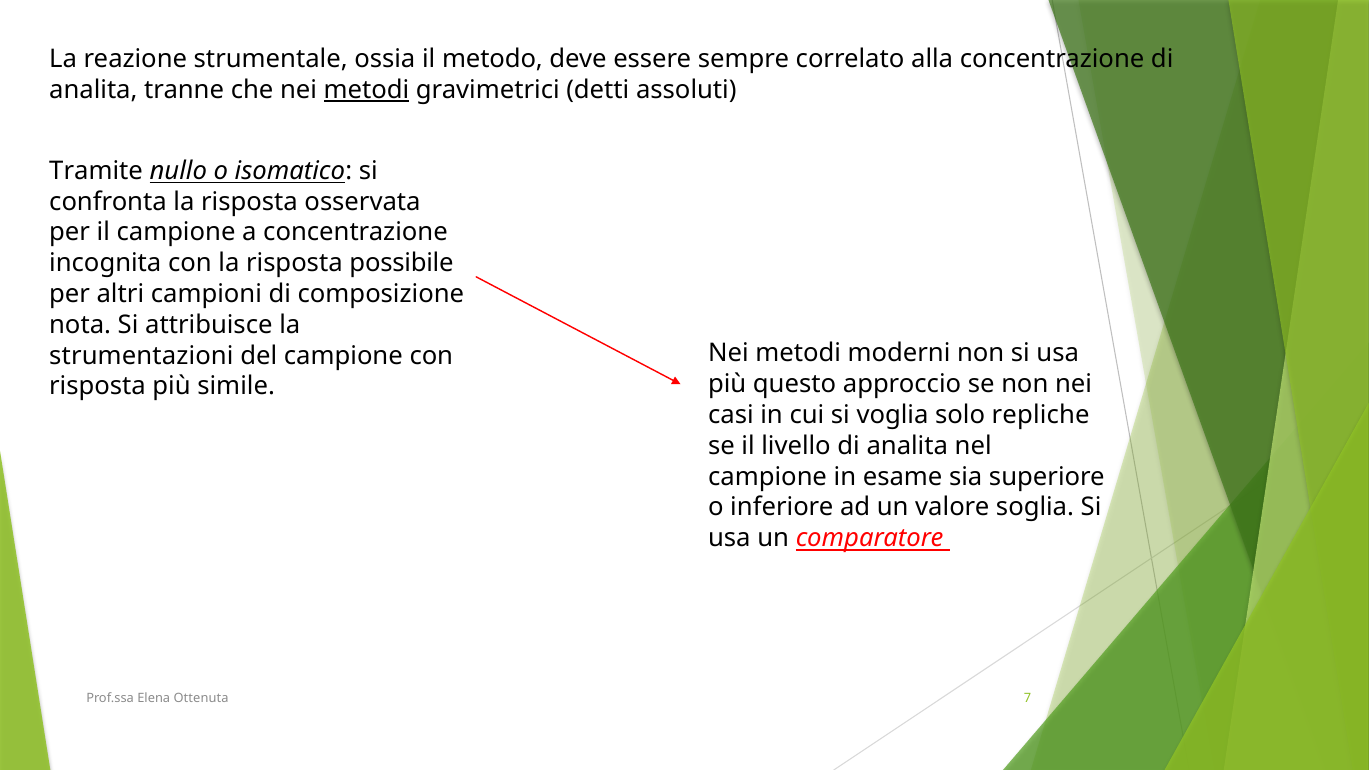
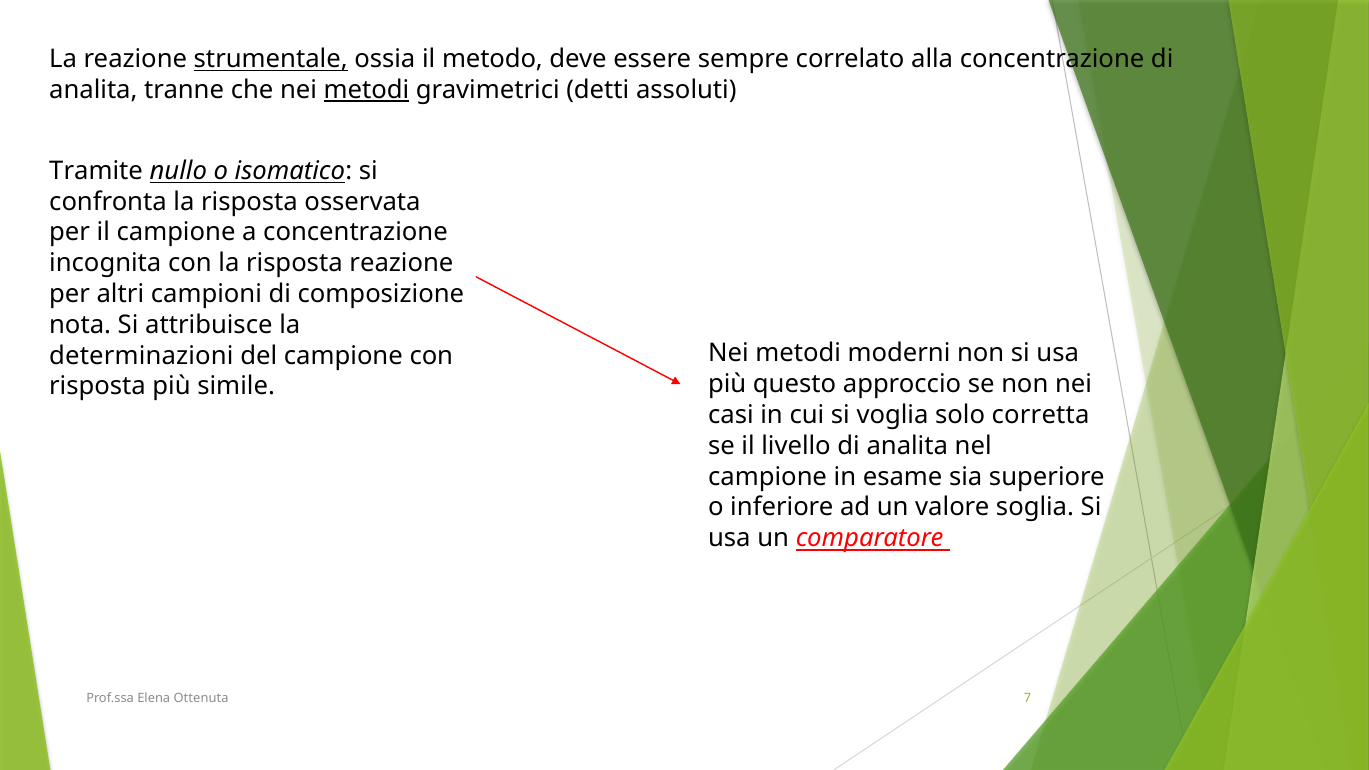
strumentale underline: none -> present
risposta possibile: possibile -> reazione
strumentazioni: strumentazioni -> determinazioni
repliche: repliche -> corretta
